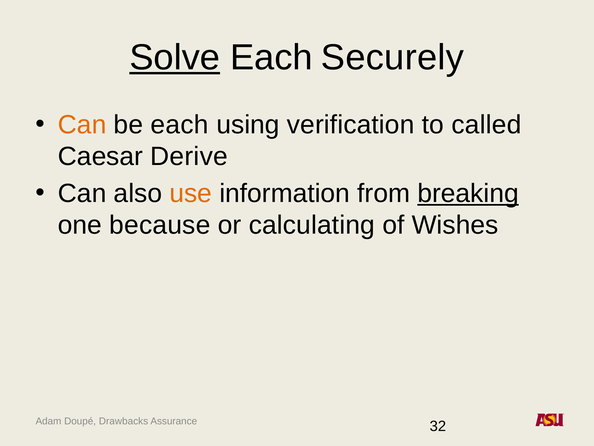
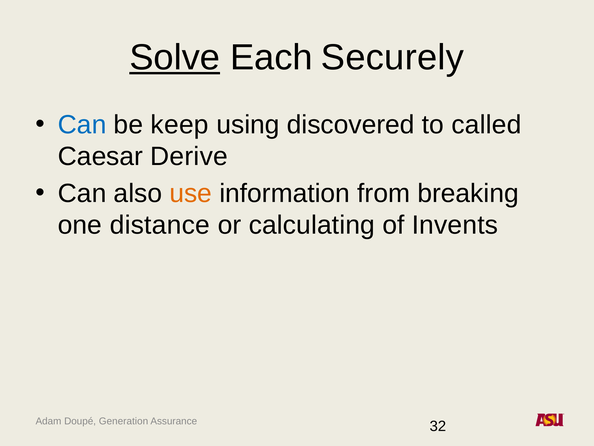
Can at (82, 125) colour: orange -> blue
be each: each -> keep
verification: verification -> discovered
breaking underline: present -> none
because: because -> distance
Wishes: Wishes -> Invents
Drawbacks: Drawbacks -> Generation
